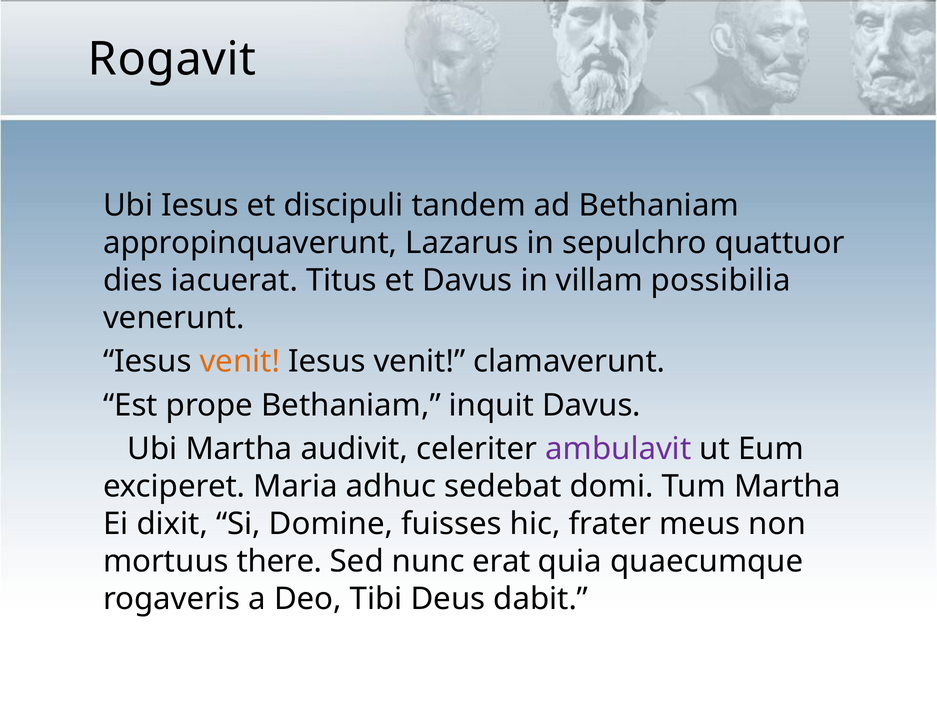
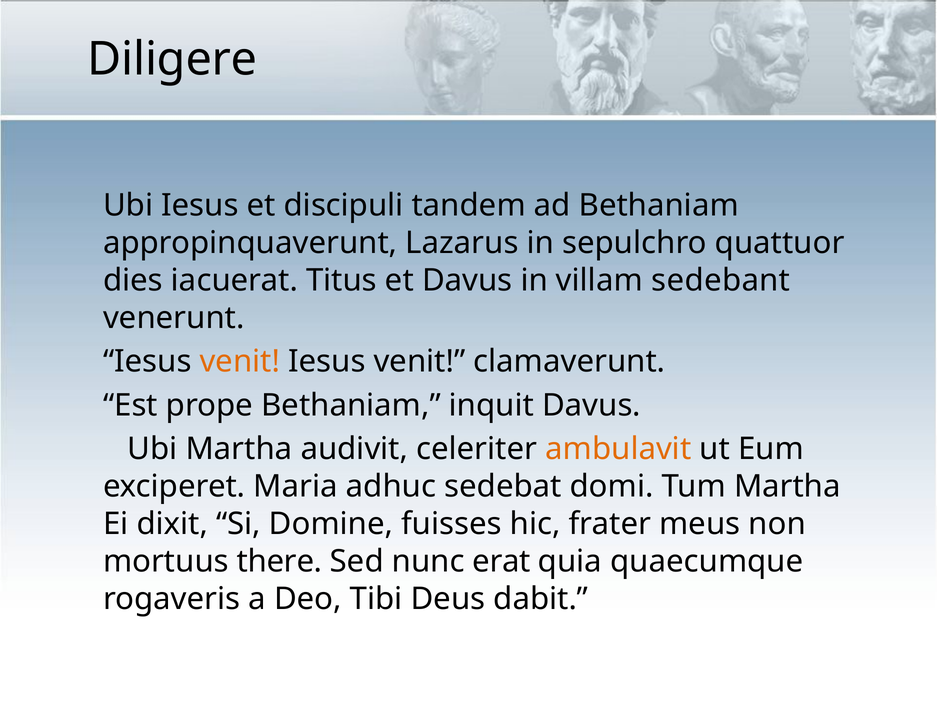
Rogavit: Rogavit -> Diligere
possibilia: possibilia -> sedebant
ambulavit colour: purple -> orange
